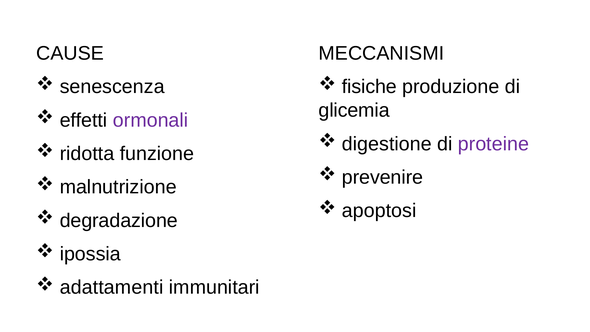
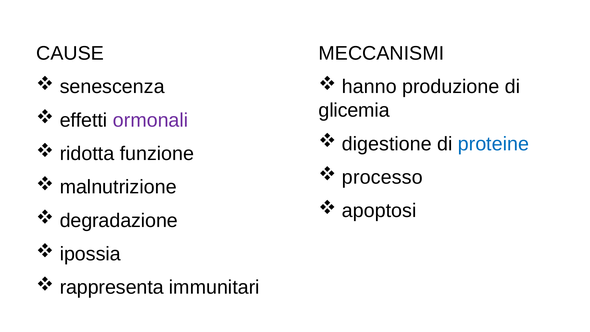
fisiche: fisiche -> hanno
proteine colour: purple -> blue
prevenire: prevenire -> processo
adattamenti: adattamenti -> rappresenta
